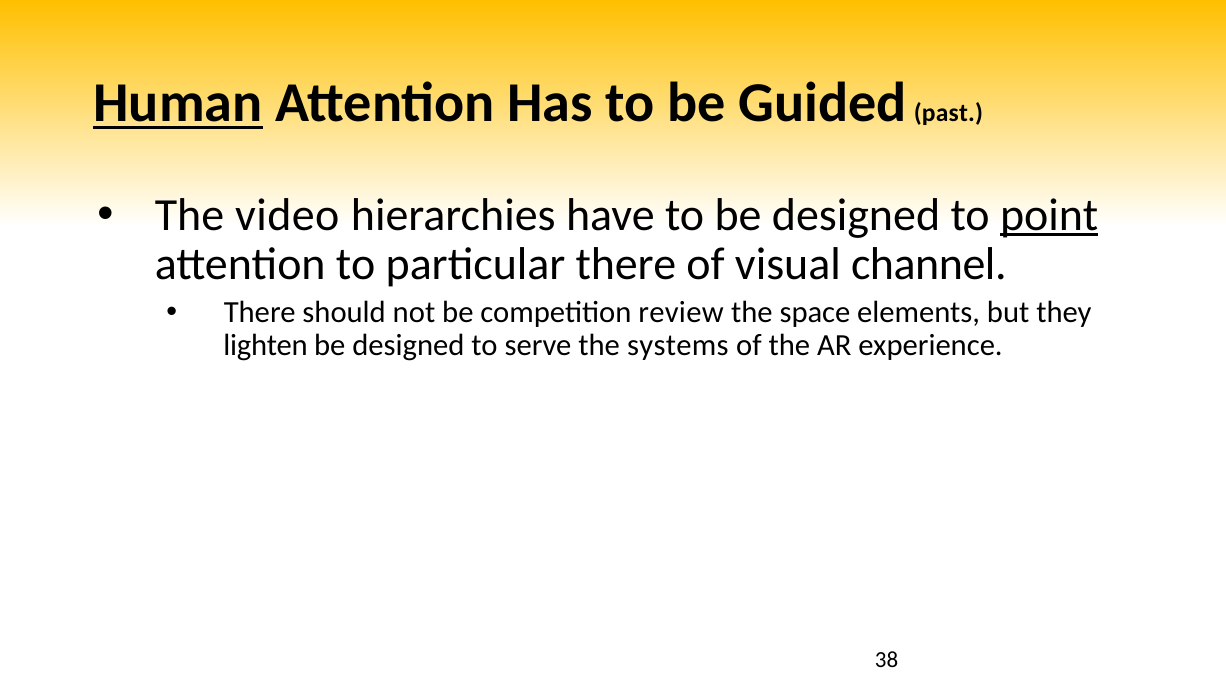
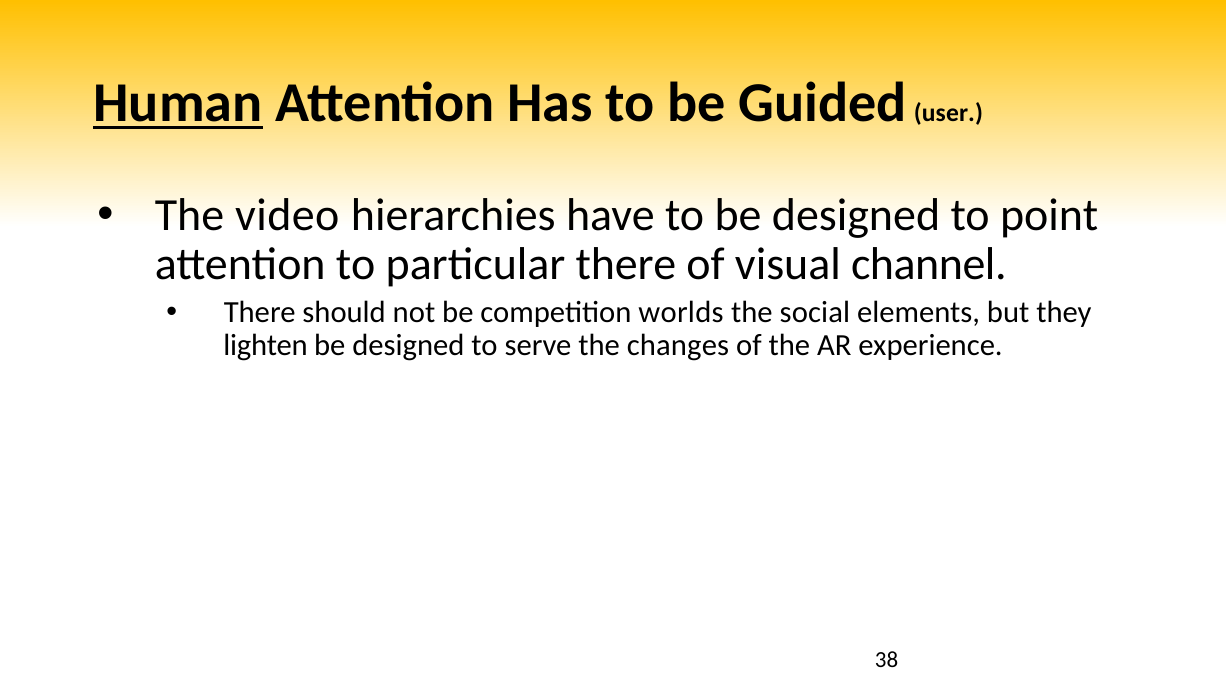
past: past -> user
point underline: present -> none
review: review -> worlds
space: space -> social
systems: systems -> changes
